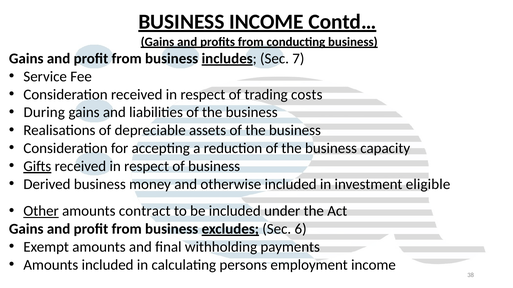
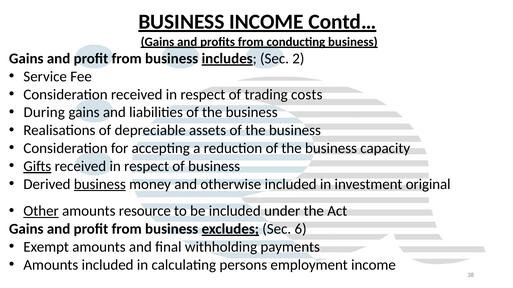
7: 7 -> 2
business at (100, 184) underline: none -> present
eligible: eligible -> original
contract: contract -> resource
